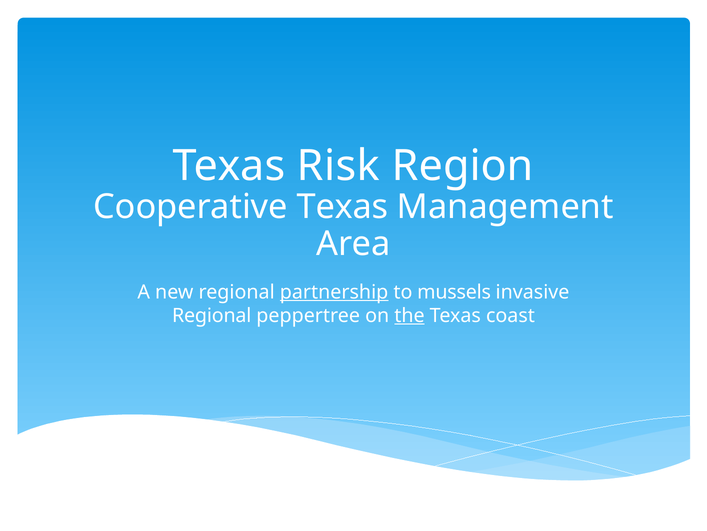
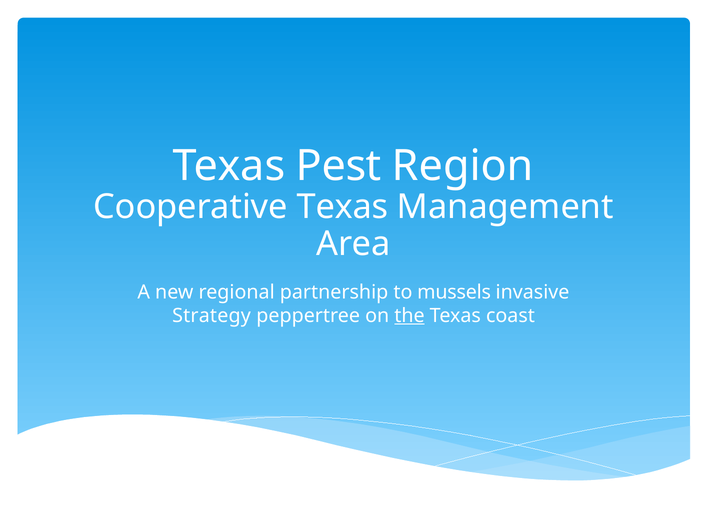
Risk: Risk -> Pest
partnership underline: present -> none
Regional at (212, 315): Regional -> Strategy
